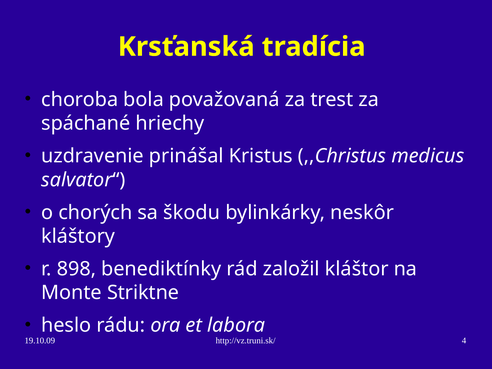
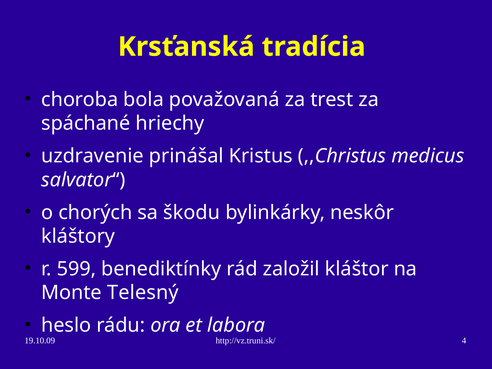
898: 898 -> 599
Striktne: Striktne -> Telesný
